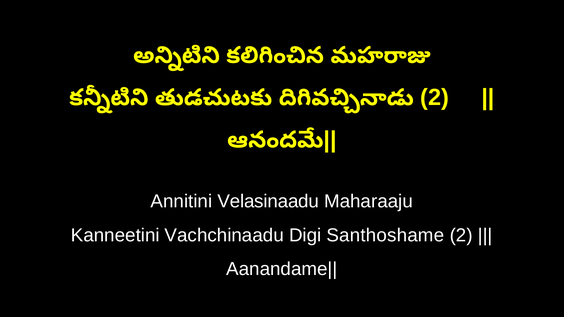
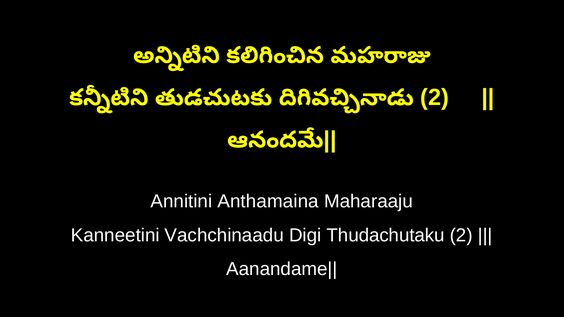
Velasinaadu: Velasinaadu -> Anthamaina
Santhoshame: Santhoshame -> Thudachutaku
